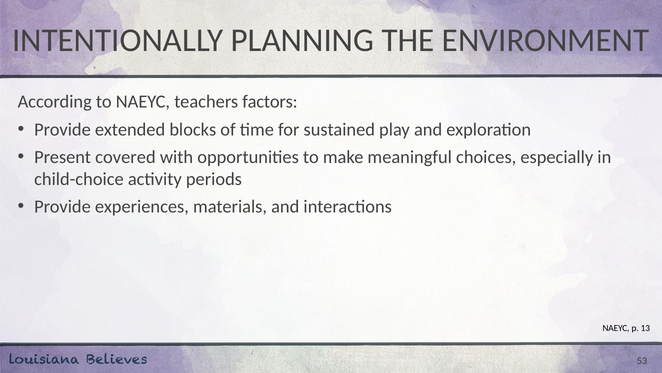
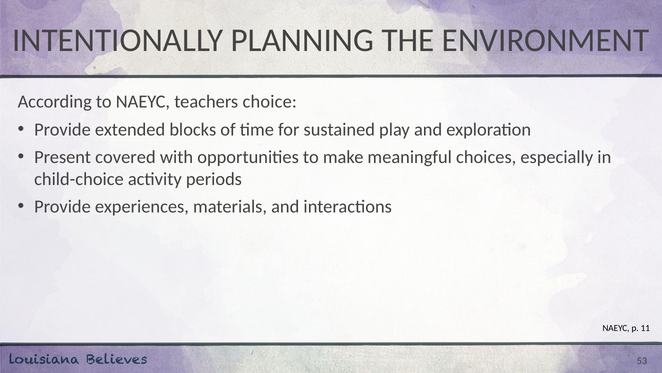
factors: factors -> choice
13: 13 -> 11
